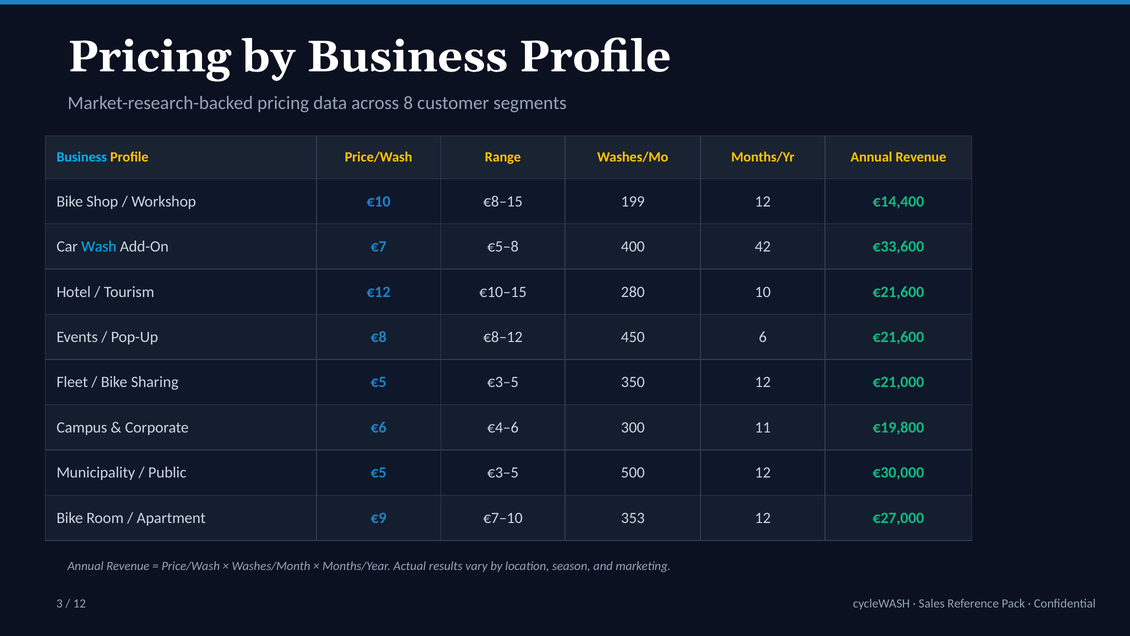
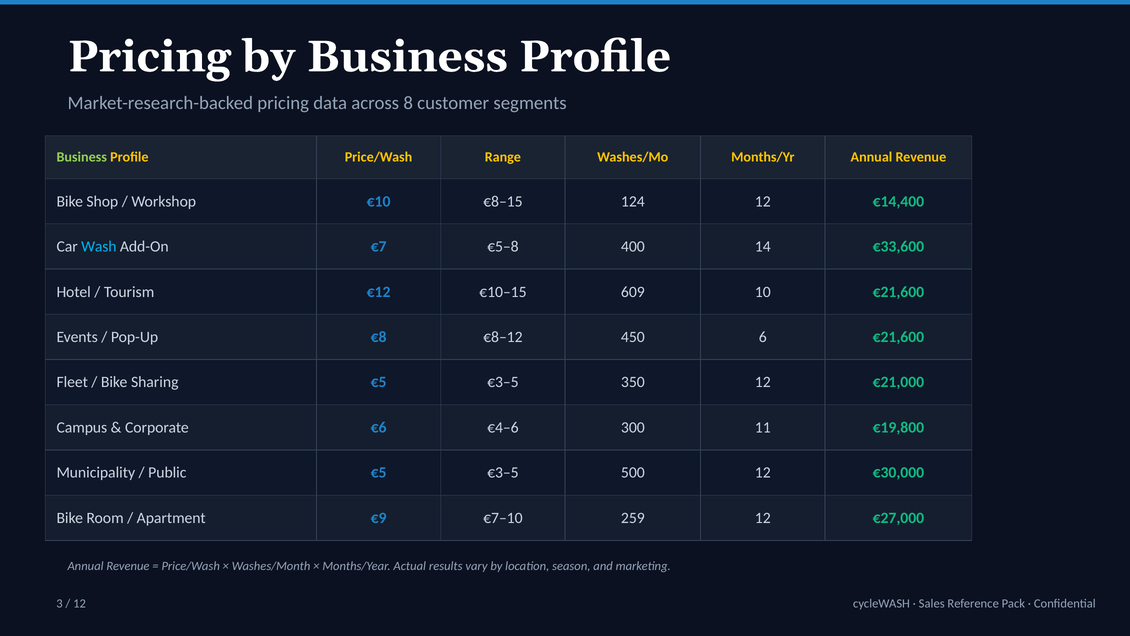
Business at (82, 157) colour: light blue -> light green
199: 199 -> 124
42: 42 -> 14
280: 280 -> 609
353: 353 -> 259
